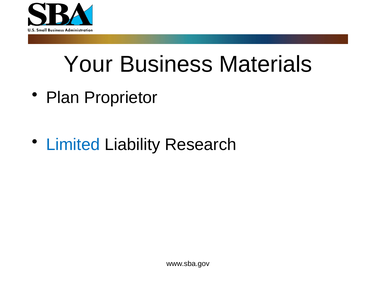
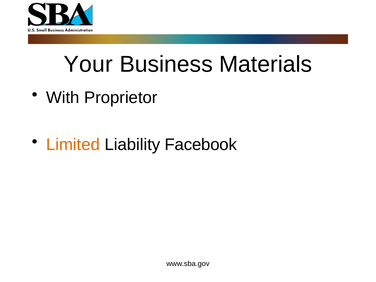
Plan: Plan -> With
Limited colour: blue -> orange
Research: Research -> Facebook
